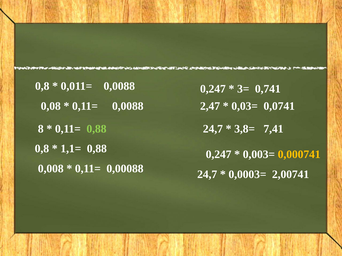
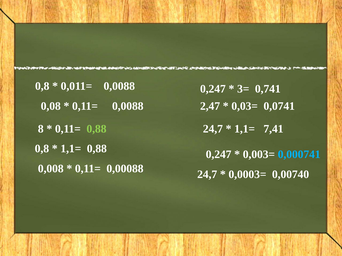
3,8= at (245, 129): 3,8= -> 1,1=
0,000741 colour: yellow -> light blue
2,00741: 2,00741 -> 0,00740
